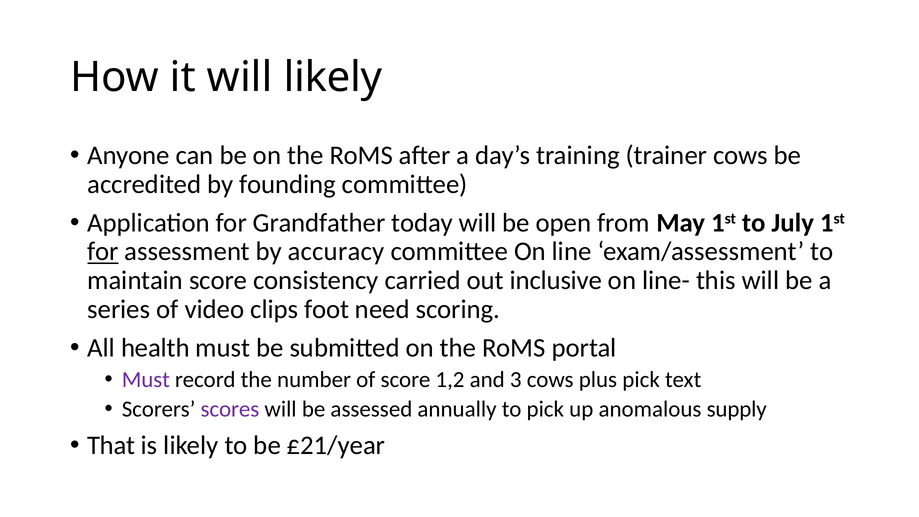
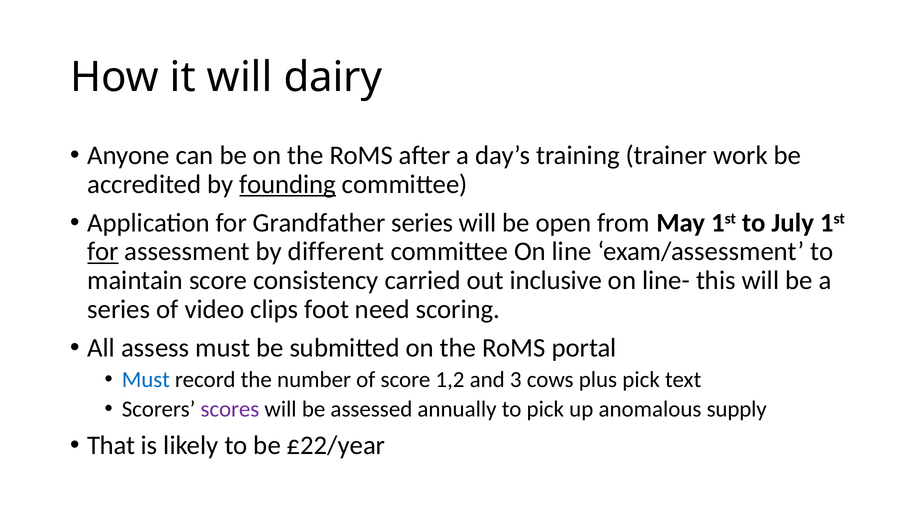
will likely: likely -> dairy
trainer cows: cows -> work
founding underline: none -> present
Grandfather today: today -> series
accuracy: accuracy -> different
health: health -> assess
Must at (146, 380) colour: purple -> blue
£21/year: £21/year -> £22/year
